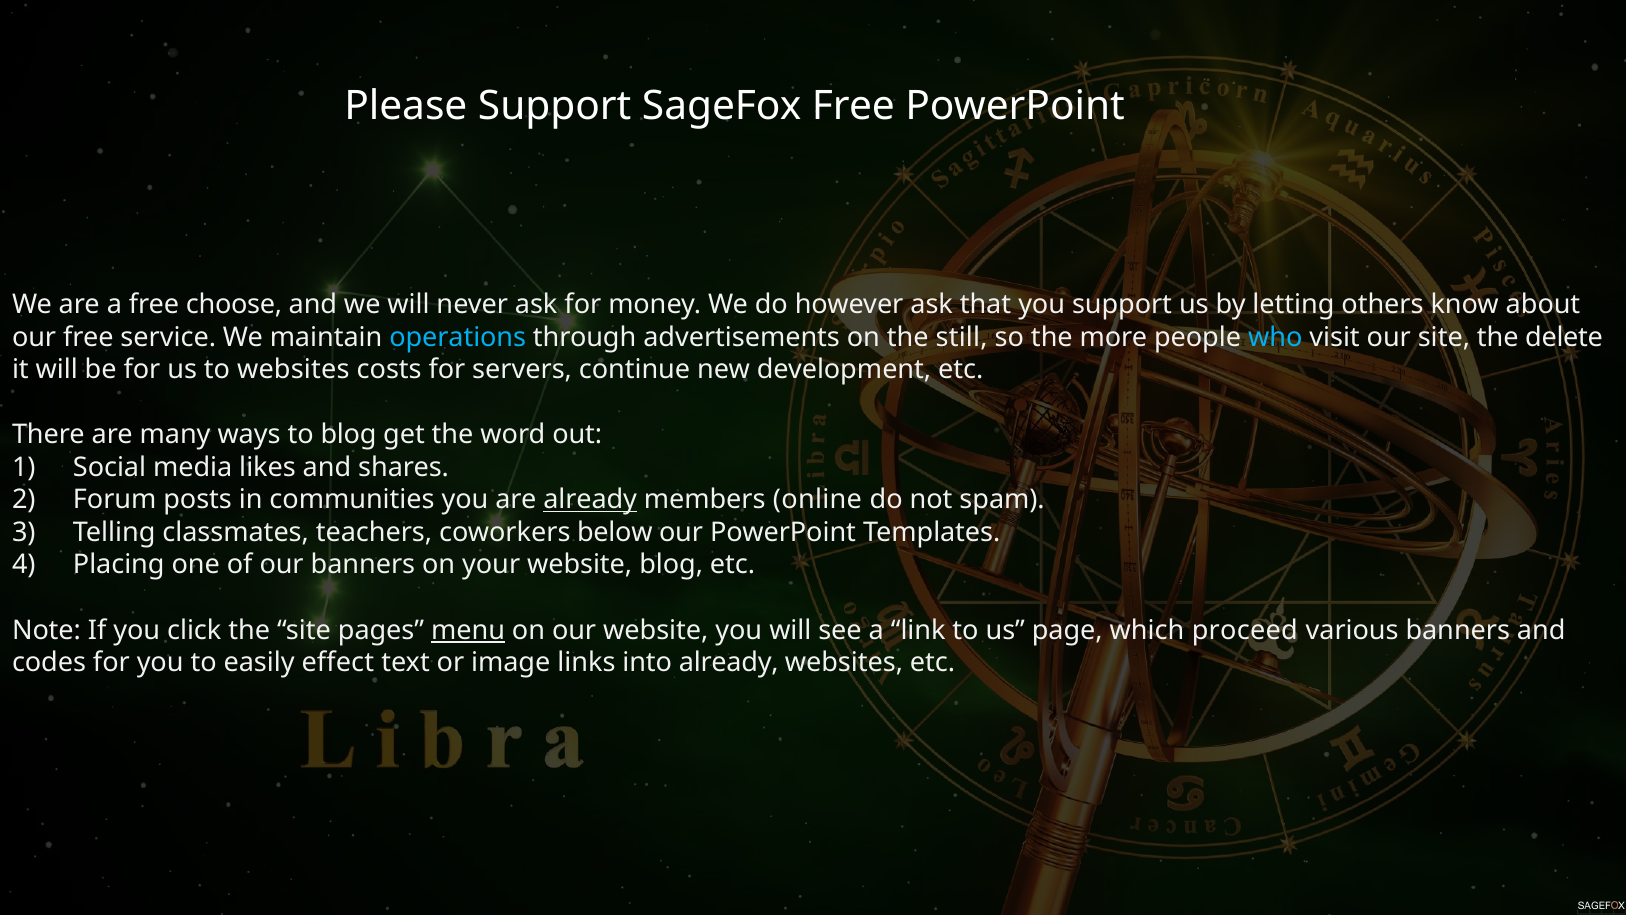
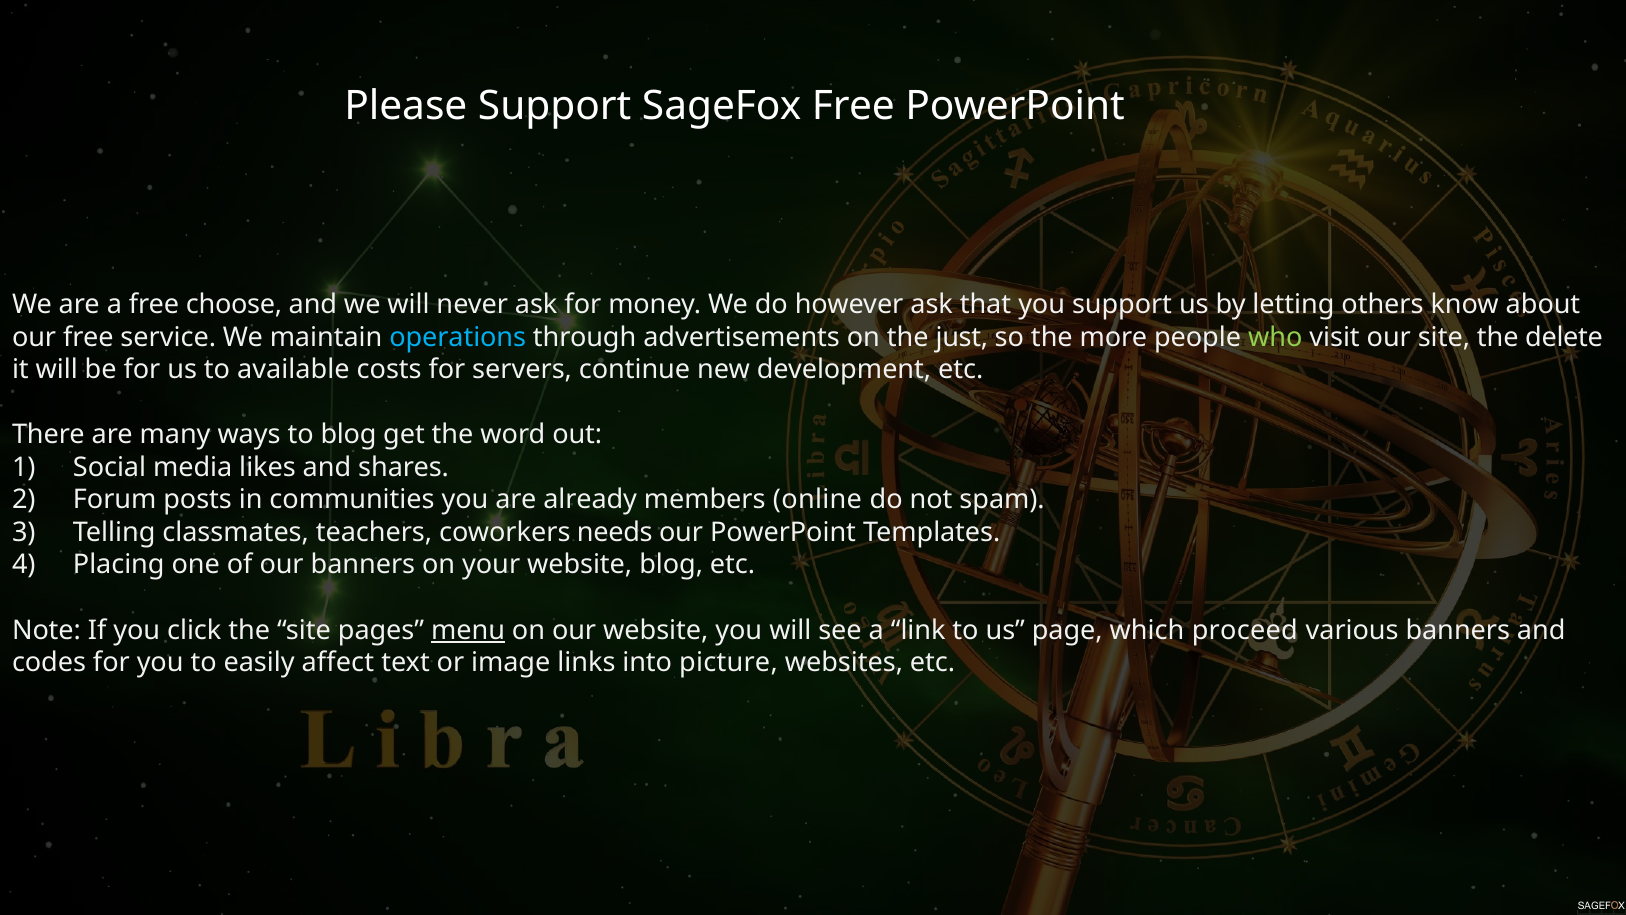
still: still -> just
who colour: light blue -> light green
to websites: websites -> available
already at (590, 500) underline: present -> none
below: below -> needs
effect: effect -> affect
into already: already -> picture
